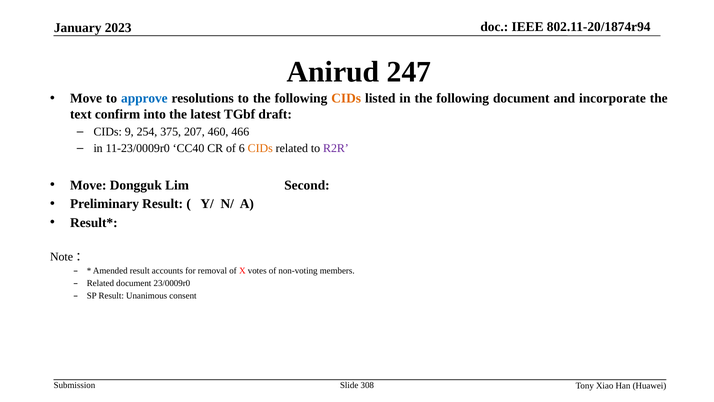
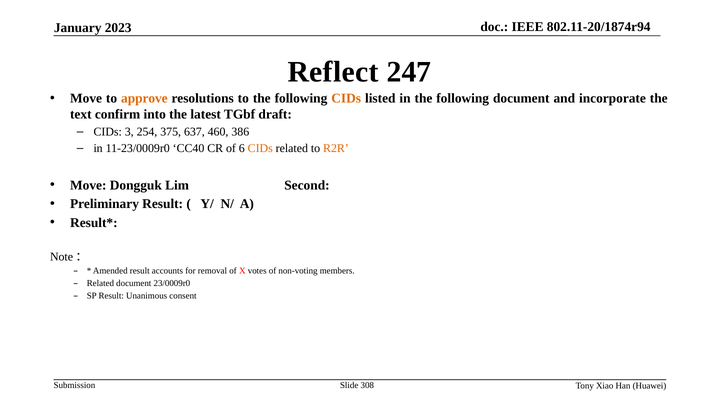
Anirud: Anirud -> Reflect
approve colour: blue -> orange
9: 9 -> 3
207: 207 -> 637
466: 466 -> 386
R2R colour: purple -> orange
